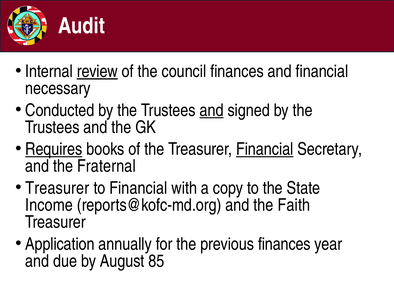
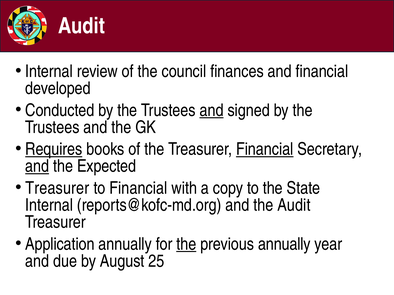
review underline: present -> none
necessary: necessary -> developed
and at (37, 166) underline: none -> present
Fraternal: Fraternal -> Expected
Income at (49, 205): Income -> Internal
the Faith: Faith -> Audit
the at (186, 244) underline: none -> present
previous finances: finances -> annually
85: 85 -> 25
